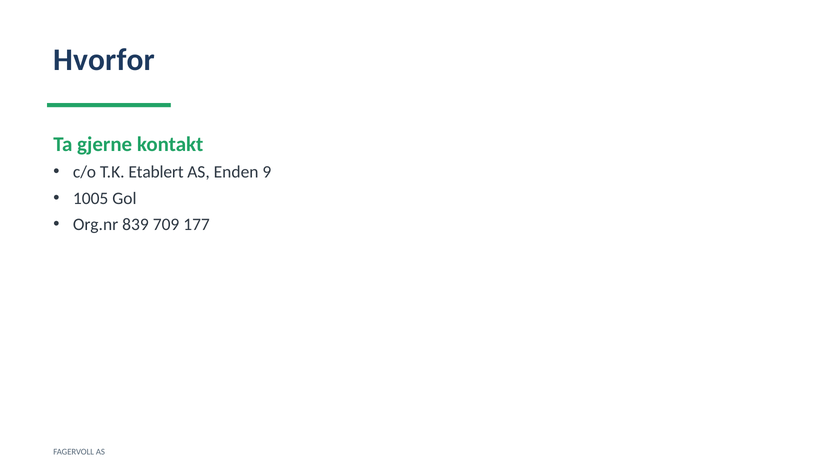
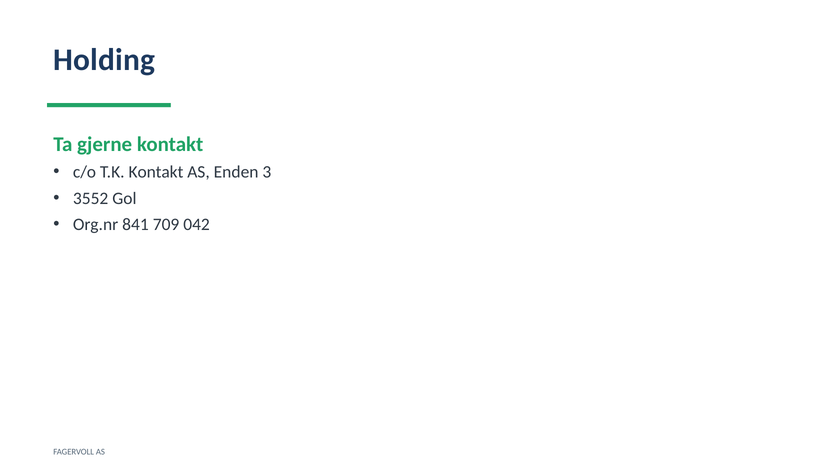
Hvorfor: Hvorfor -> Holding
T.K Etablert: Etablert -> Kontakt
9: 9 -> 3
1005: 1005 -> 3552
839: 839 -> 841
177: 177 -> 042
